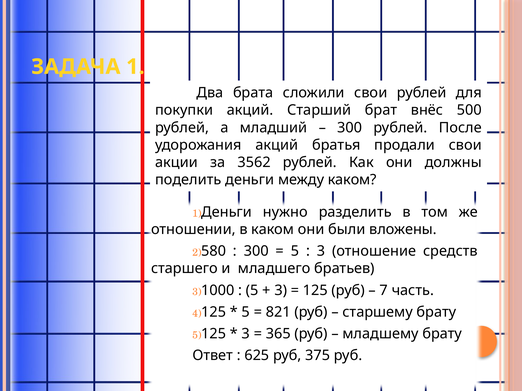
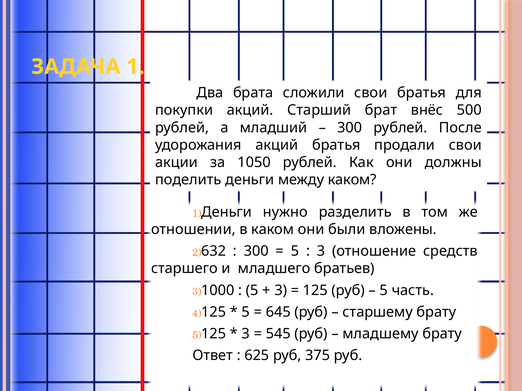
свои рублей: рублей -> братья
3562: 3562 -> 1050
580: 580 -> 632
7 at (384, 291): 7 -> 5
821: 821 -> 645
365: 365 -> 545
